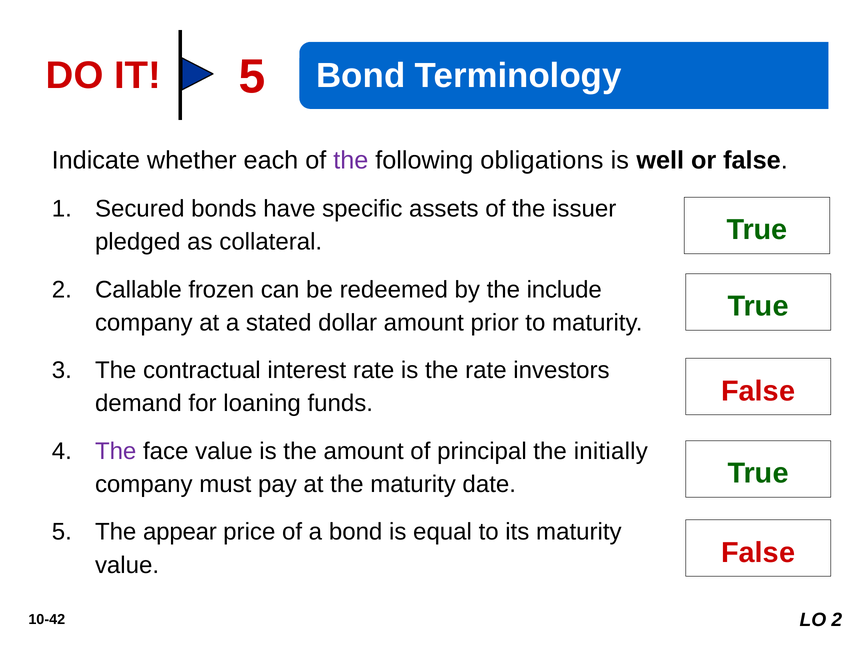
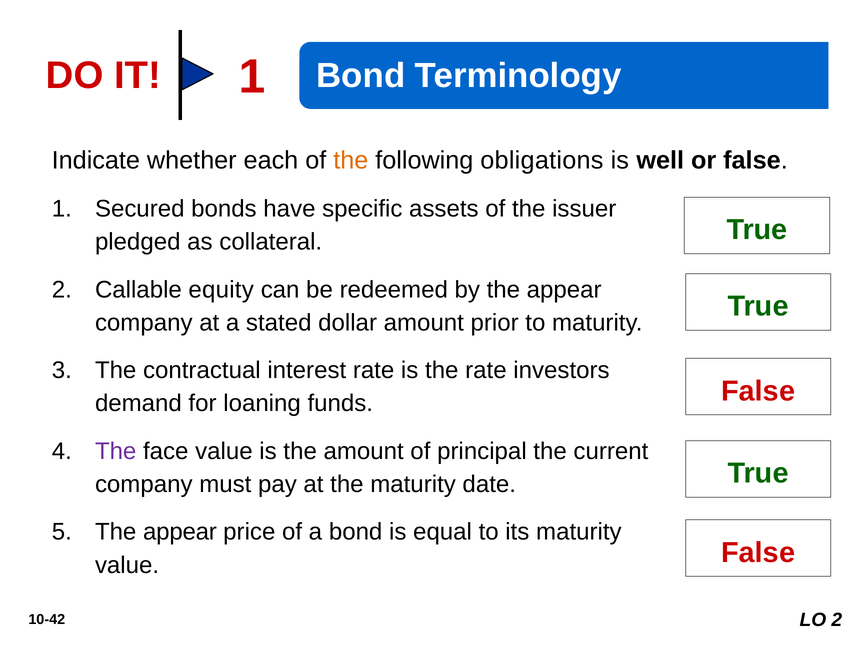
IT 5: 5 -> 1
the at (351, 161) colour: purple -> orange
frozen: frozen -> equity
by the include: include -> appear
initially: initially -> current
